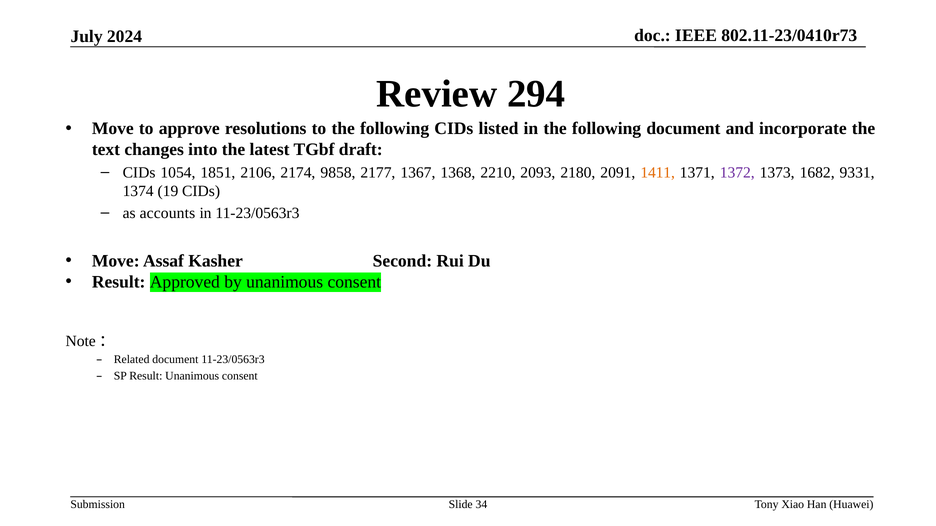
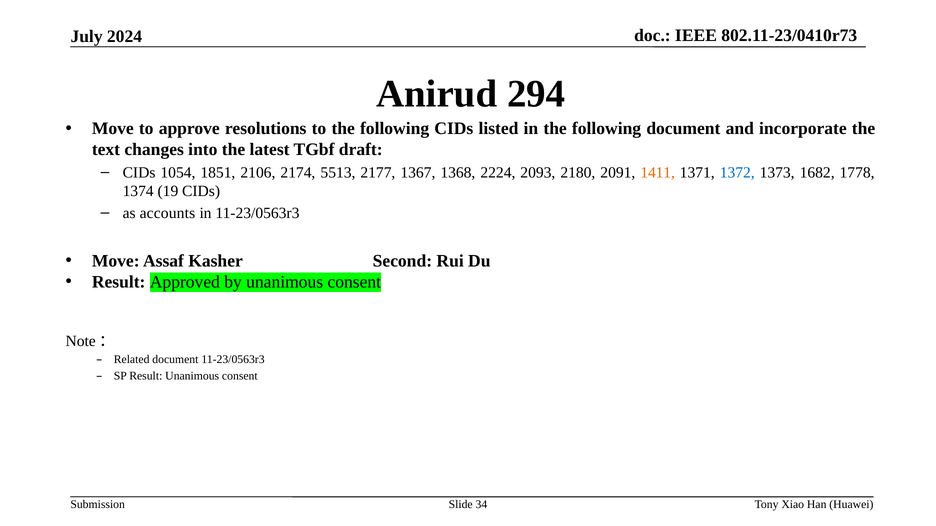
Review: Review -> Anirud
9858: 9858 -> 5513
2210: 2210 -> 2224
1372 colour: purple -> blue
9331: 9331 -> 1778
